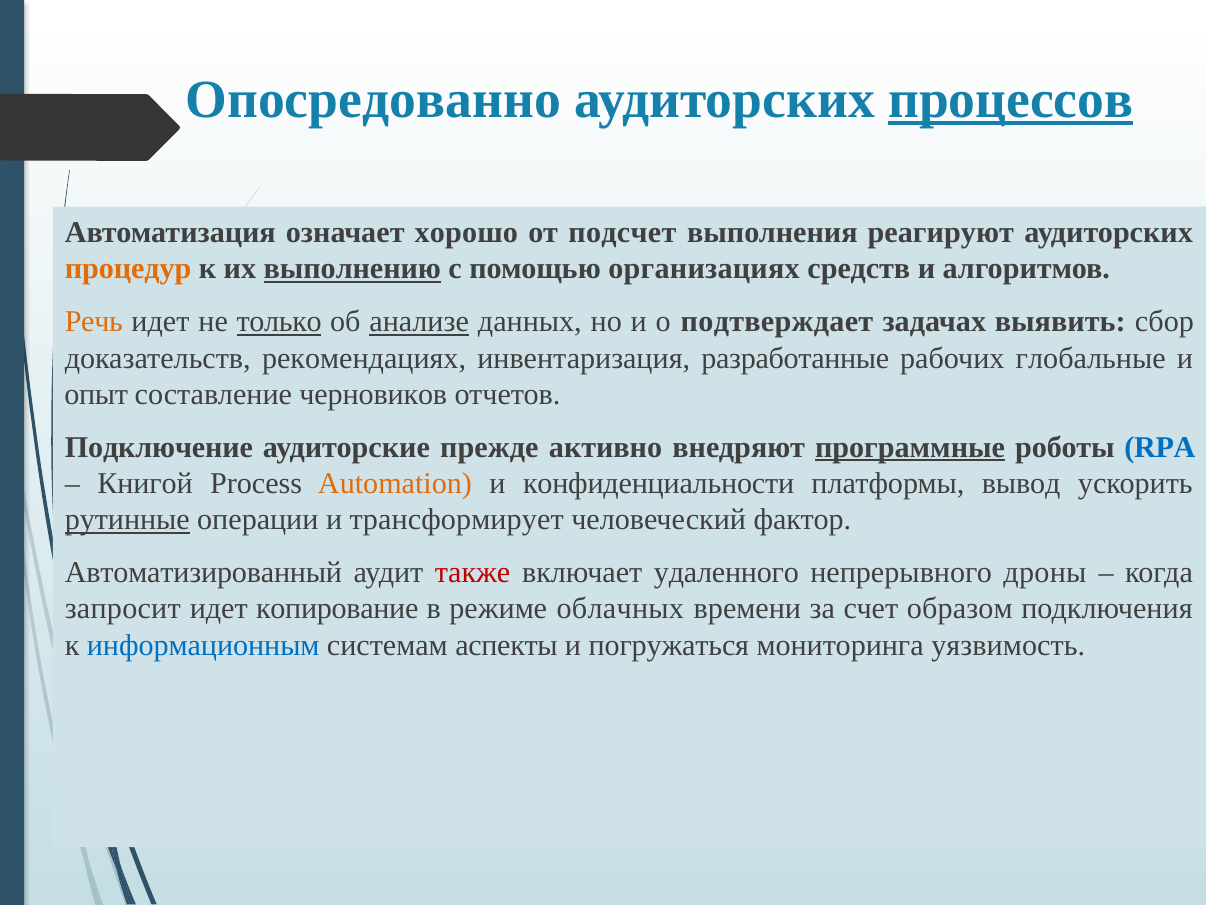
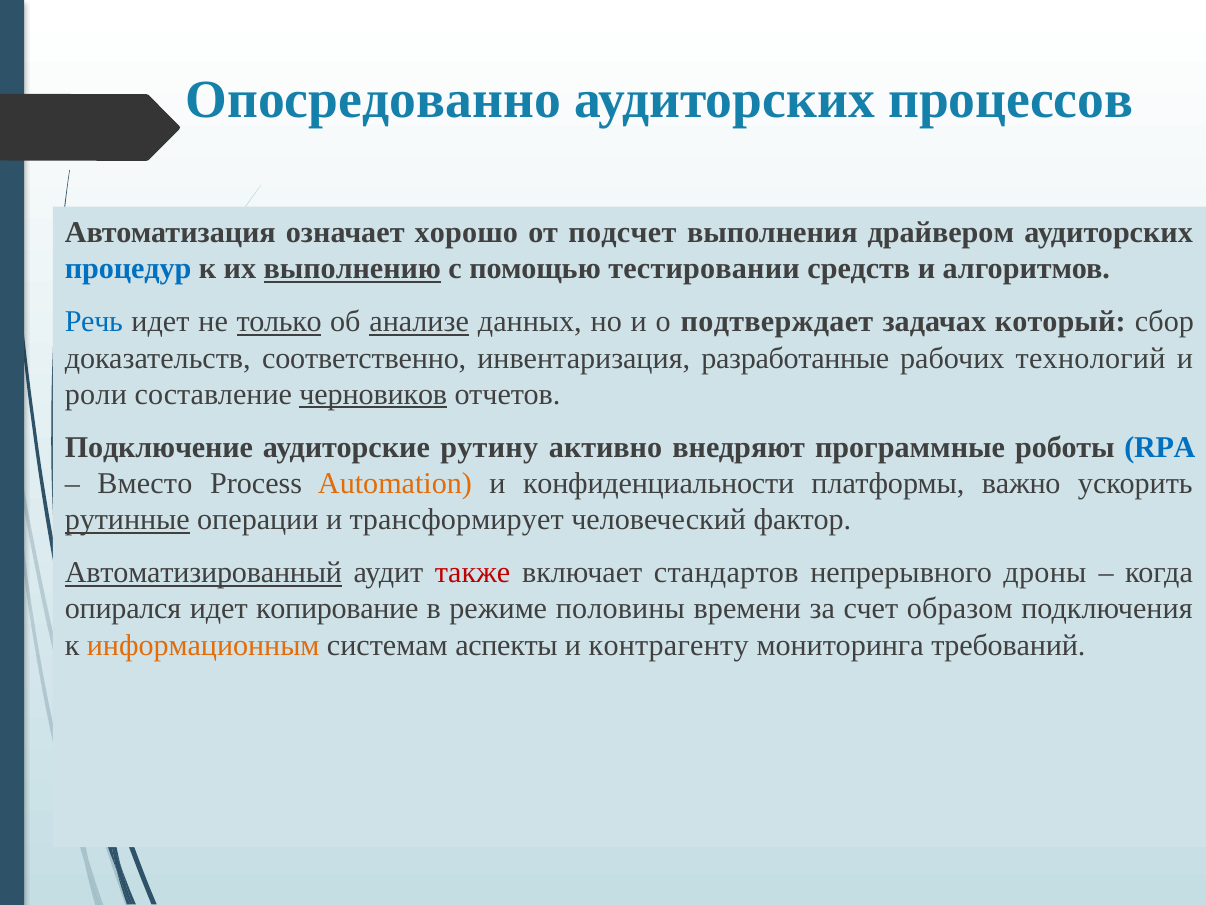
процессов underline: present -> none
реагируют: реагируют -> драйвером
процедур colour: orange -> blue
организациях: организациях -> тестировании
Речь colour: orange -> blue
выявить: выявить -> который
рекомендациях: рекомендациях -> соответственно
глобальные: глобальные -> технологий
опыт: опыт -> роли
черновиков underline: none -> present
прежде: прежде -> рутину
программные underline: present -> none
Книгой: Книгой -> Вместо
вывод: вывод -> важно
Автоматизированный underline: none -> present
удаленного: удаленного -> стандартов
запросит: запросит -> опирался
облачных: облачных -> половины
информационным colour: blue -> orange
погружаться: погружаться -> контрагенту
уязвимость: уязвимость -> требований
